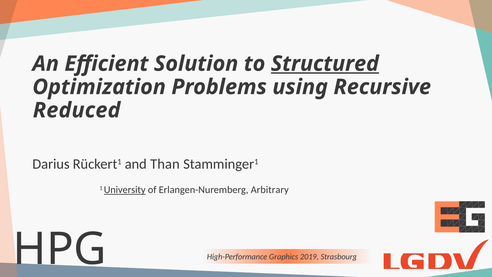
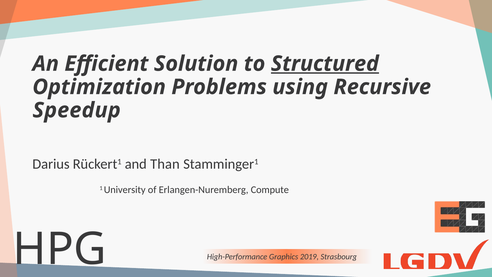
Reduced: Reduced -> Speedup
University underline: present -> none
Arbitrary: Arbitrary -> Compute
